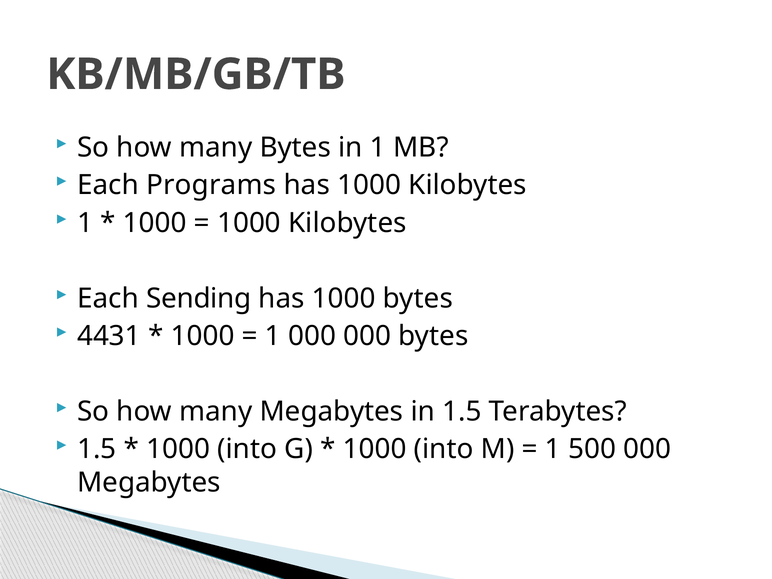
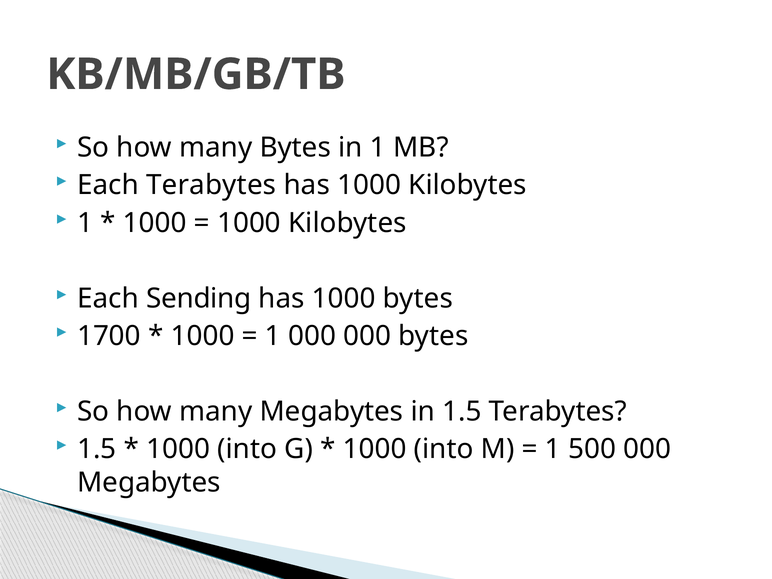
Each Programs: Programs -> Terabytes
4431: 4431 -> 1700
